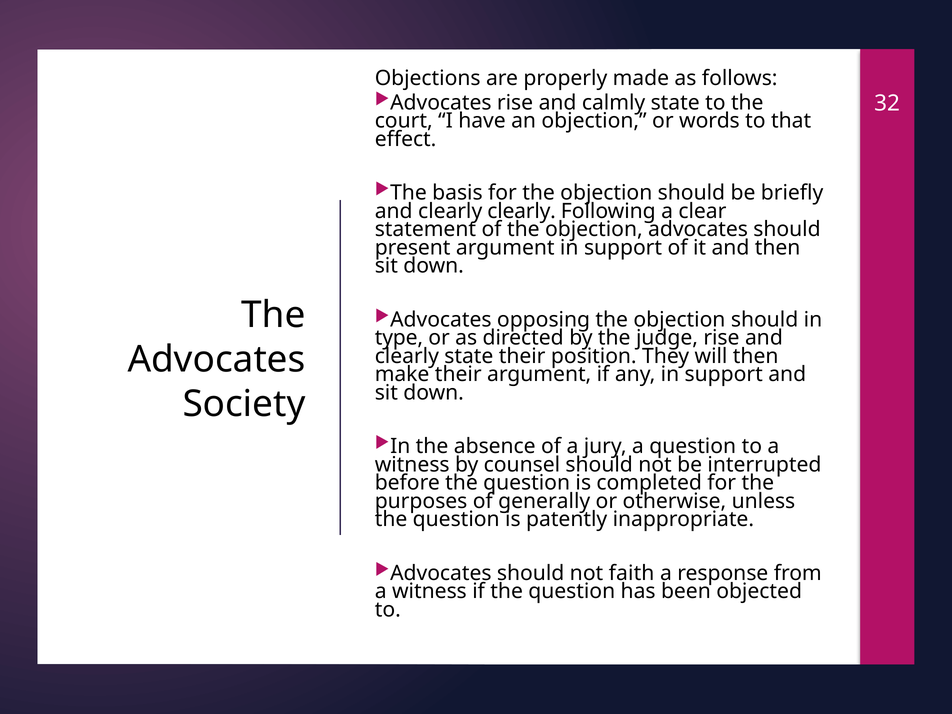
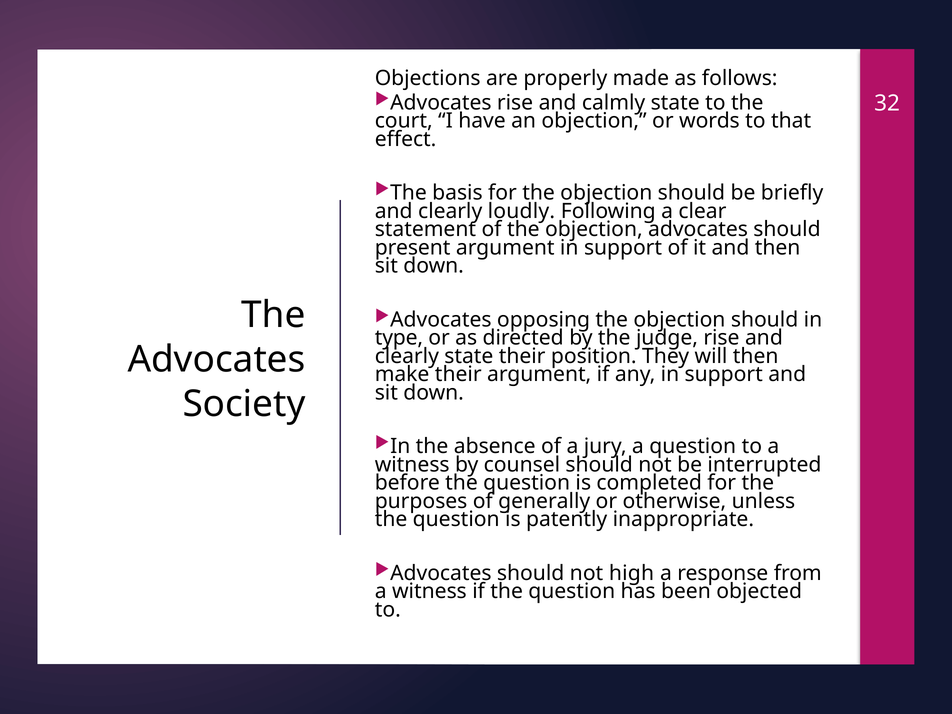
clearly clearly: clearly -> loudly
faith: faith -> high
